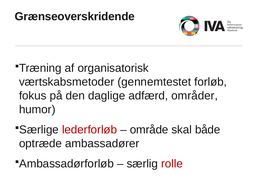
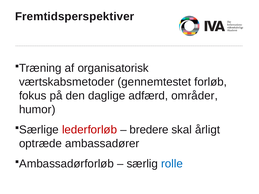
Grænseoverskridende: Grænseoverskridende -> Fremtidsperspektiver
område: område -> bredere
både: både -> årligt
rolle colour: red -> blue
